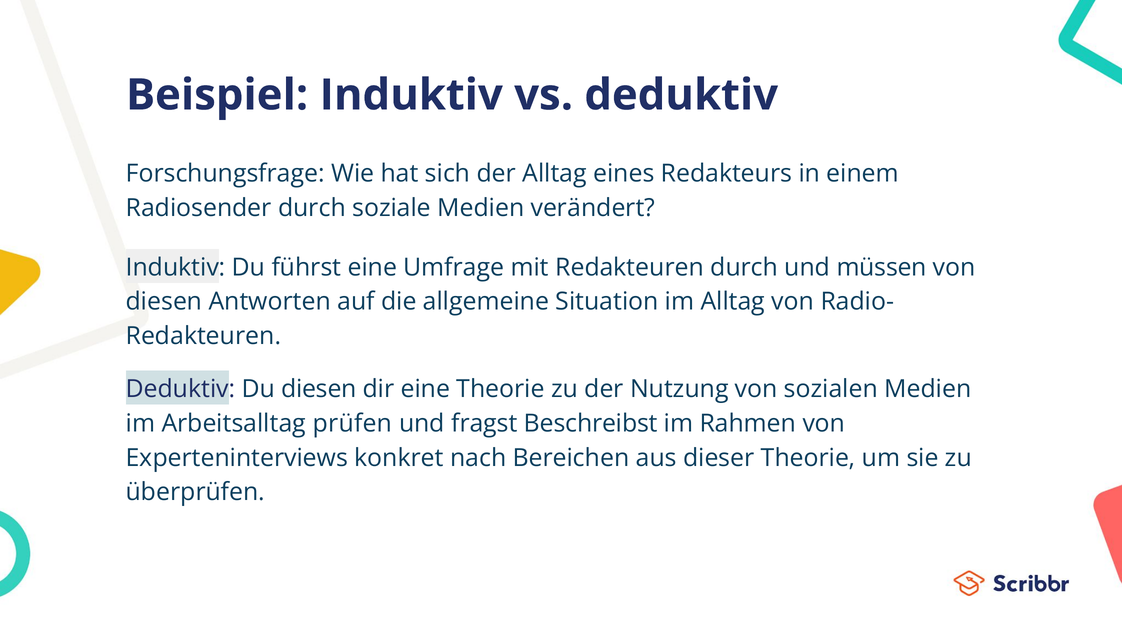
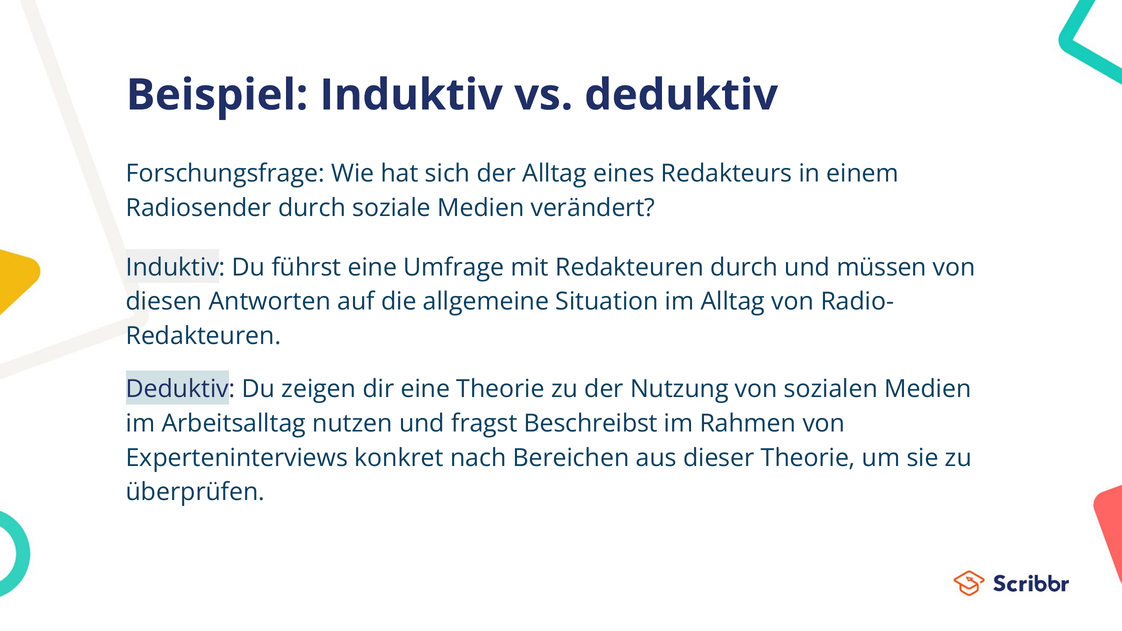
Du diesen: diesen -> zeigen
prüfen: prüfen -> nutzen
